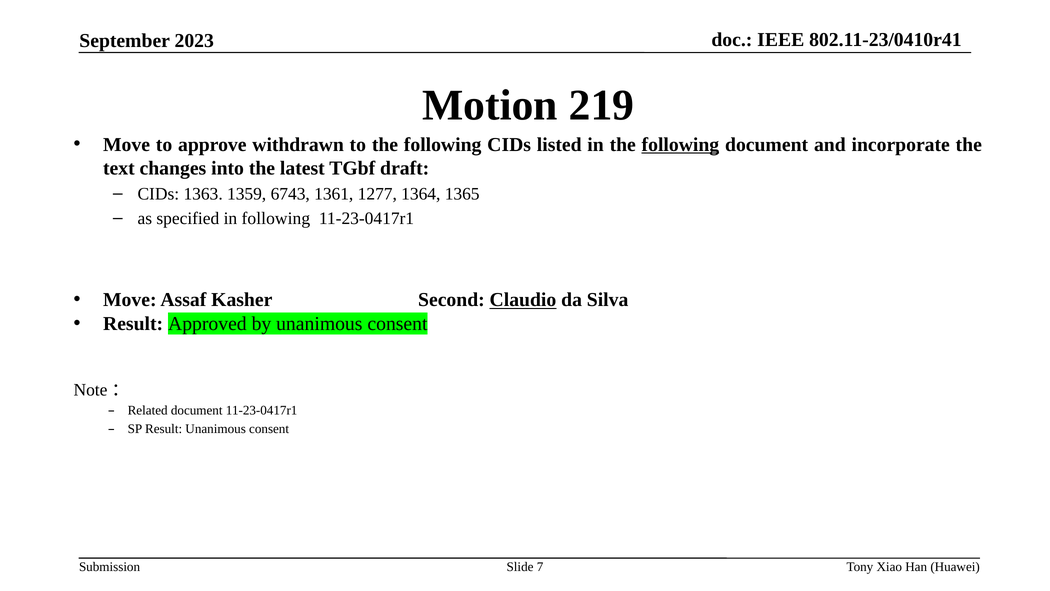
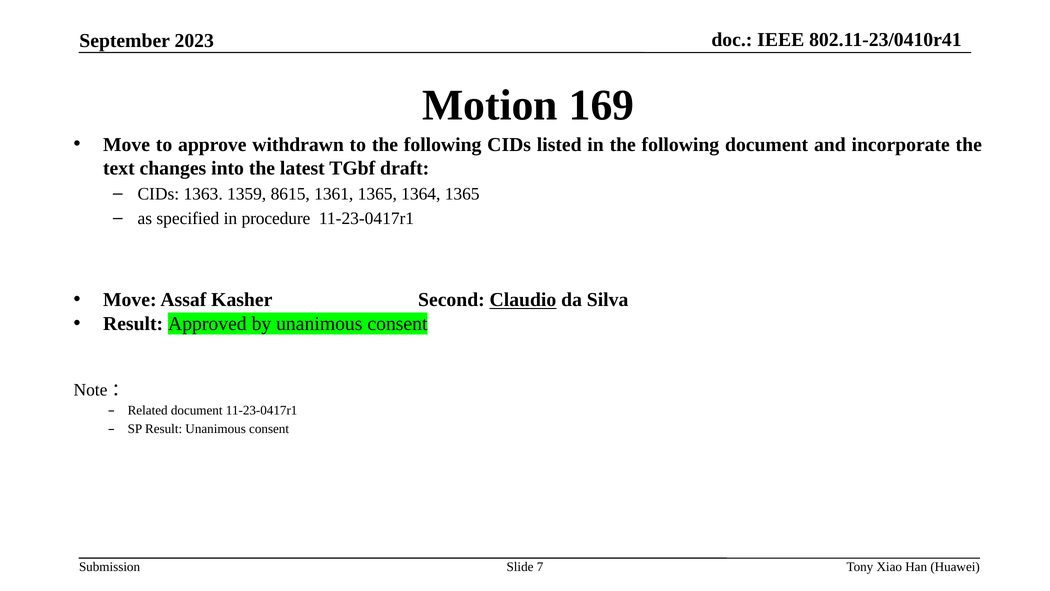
219: 219 -> 169
following at (680, 144) underline: present -> none
6743: 6743 -> 8615
1361 1277: 1277 -> 1365
in following: following -> procedure
